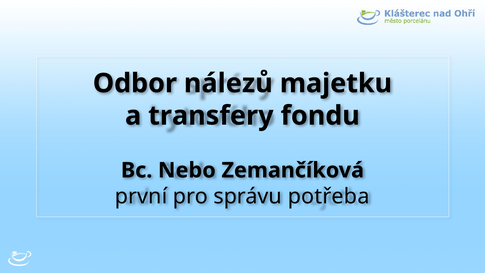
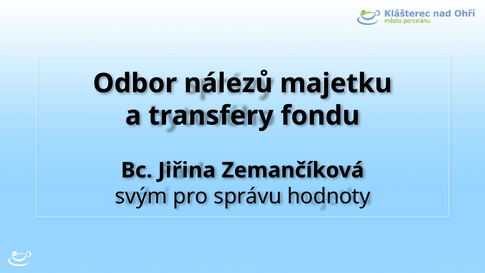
Nebo: Nebo -> Jiřina
první: první -> svým
potřeba: potřeba -> hodnoty
